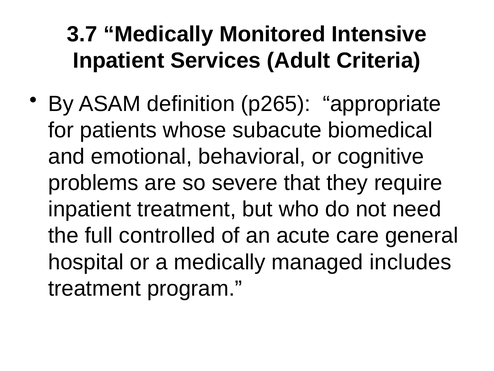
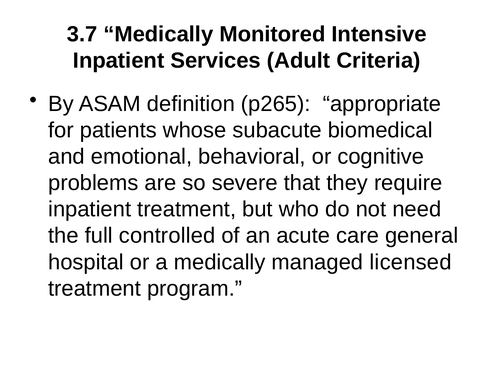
includes: includes -> licensed
